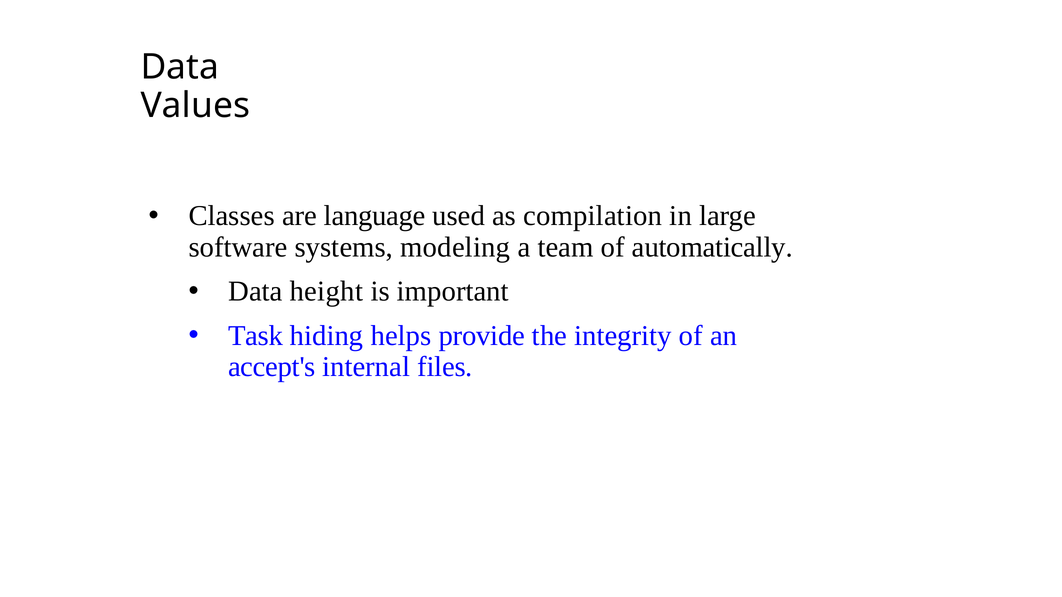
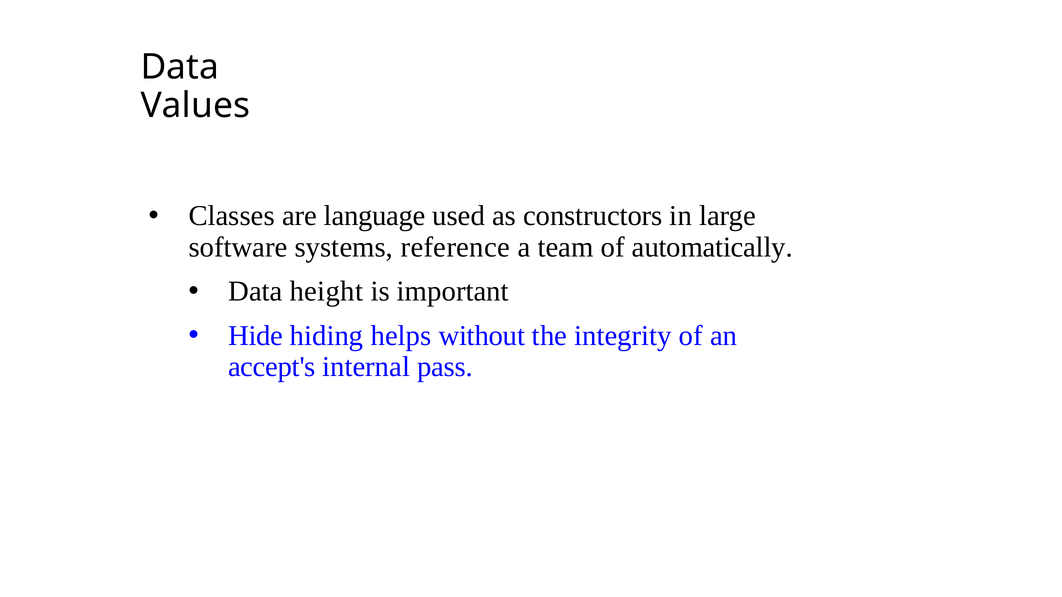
compilation: compilation -> constructors
modeling: modeling -> reference
Task: Task -> Hide
provide: provide -> without
files: files -> pass
